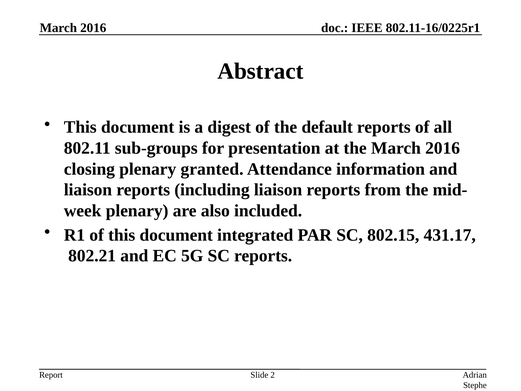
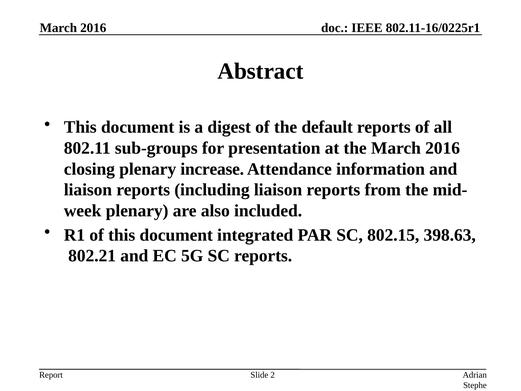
granted: granted -> increase
431.17: 431.17 -> 398.63
